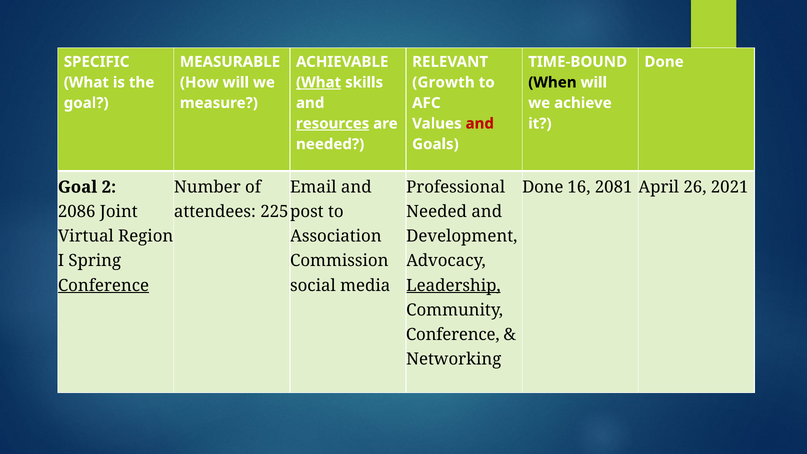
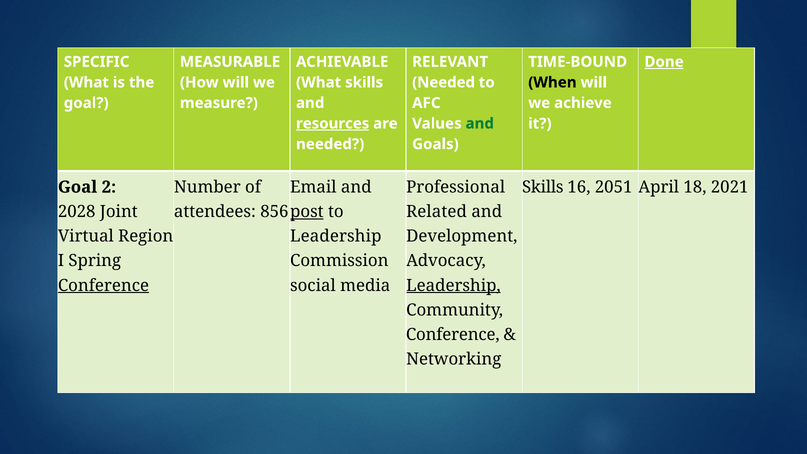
Done at (664, 62) underline: none -> present
What at (319, 82) underline: present -> none
Growth at (443, 82): Growth -> Needed
and at (480, 124) colour: red -> green
Done at (543, 187): Done -> Skills
2081: 2081 -> 2051
26: 26 -> 18
2086: 2086 -> 2028
225: 225 -> 856
post underline: none -> present
Needed at (437, 212): Needed -> Related
Association at (336, 236): Association -> Leadership
